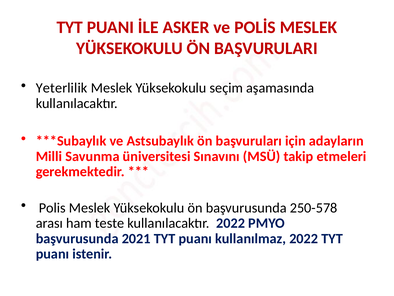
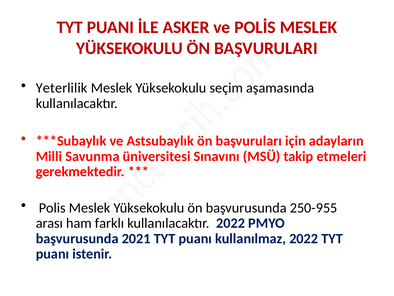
250-578: 250-578 -> 250-955
teste: teste -> farklı
